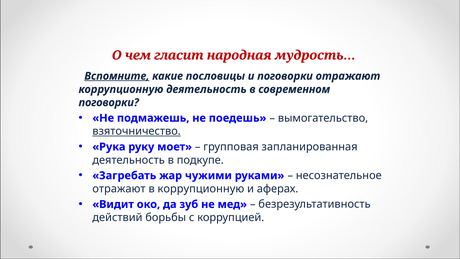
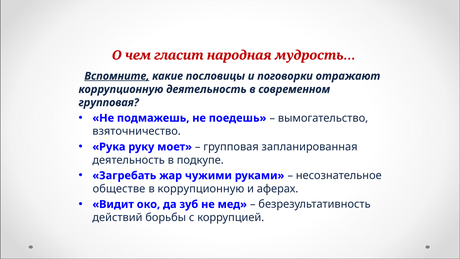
поговорки at (109, 102): поговорки -> групповая
взяточничество underline: present -> none
отражают at (119, 189): отражают -> обществе
